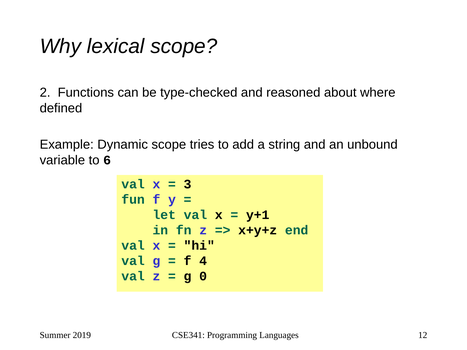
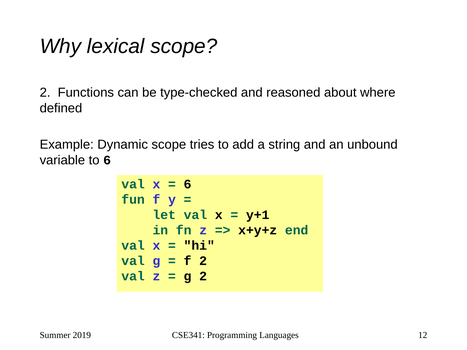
3 at (188, 184): 3 -> 6
f 4: 4 -> 2
g 0: 0 -> 2
